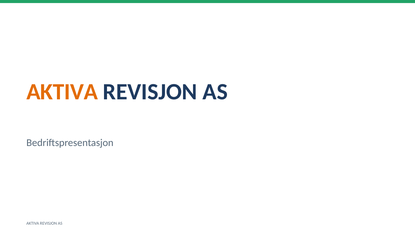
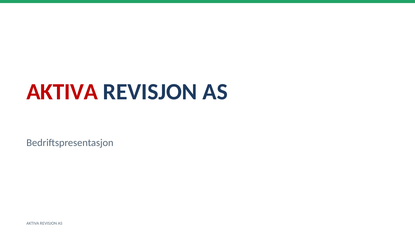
AKTIVA at (62, 92) colour: orange -> red
